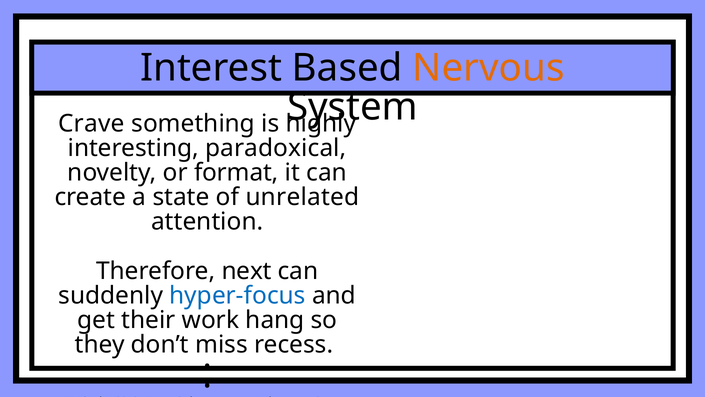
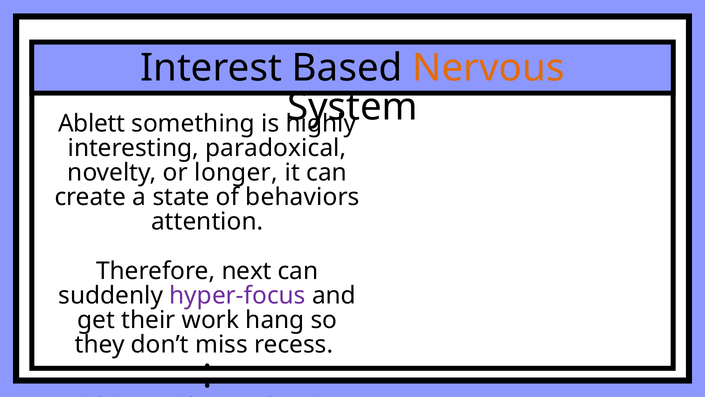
Crave: Crave -> Ablett
format: format -> longer
unrelated: unrelated -> behaviors
hyper-focus colour: blue -> purple
